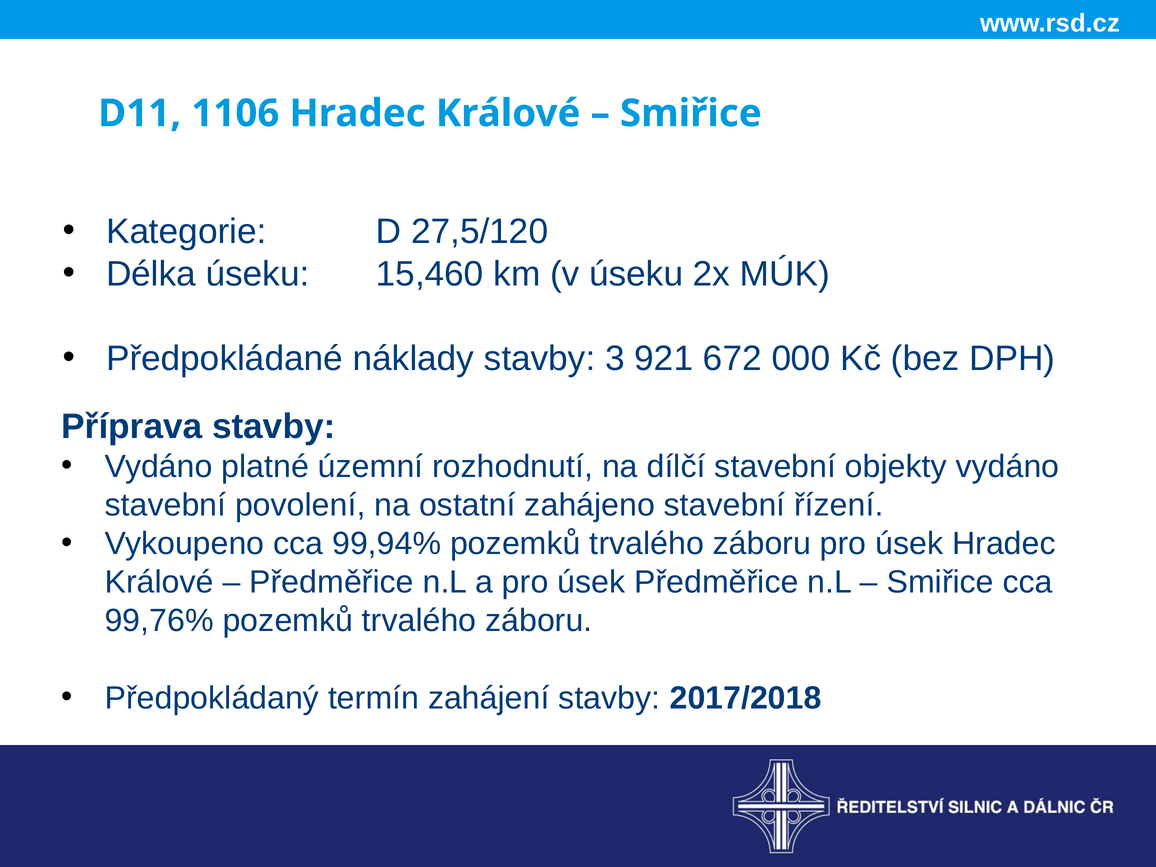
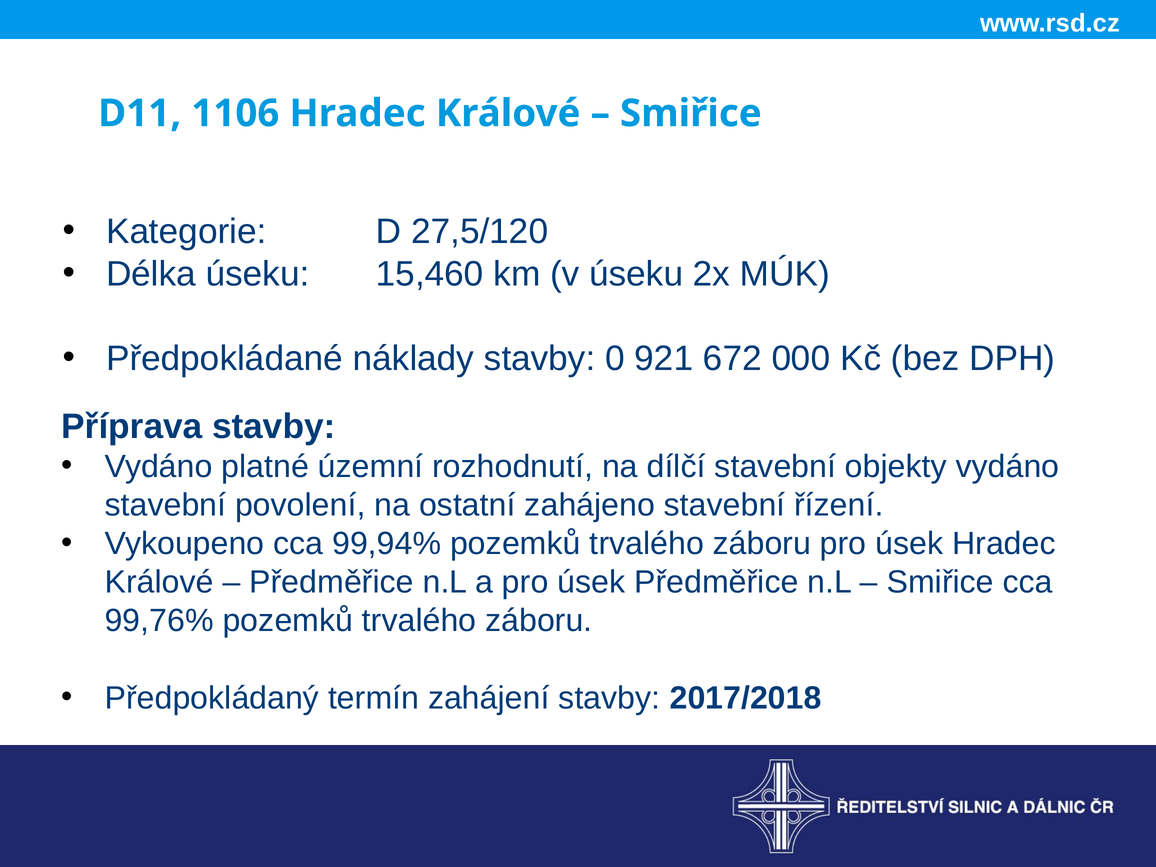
3: 3 -> 0
